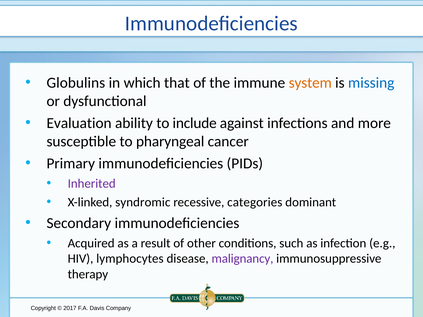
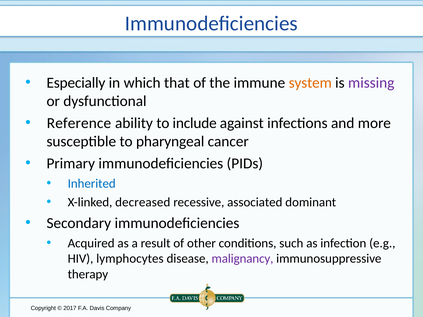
Globulins: Globulins -> Especially
missing colour: blue -> purple
Evaluation: Evaluation -> Reference
Inherited colour: purple -> blue
syndromic: syndromic -> decreased
categories: categories -> associated
